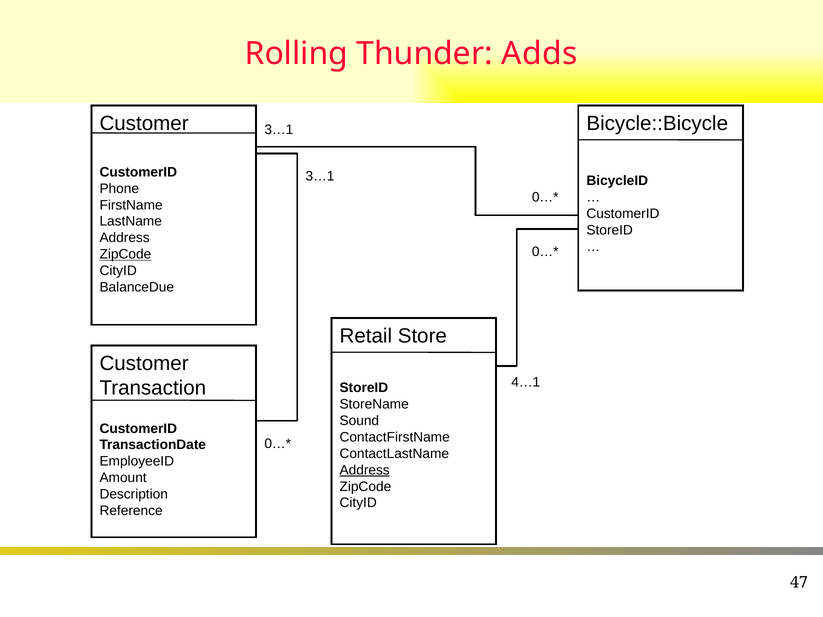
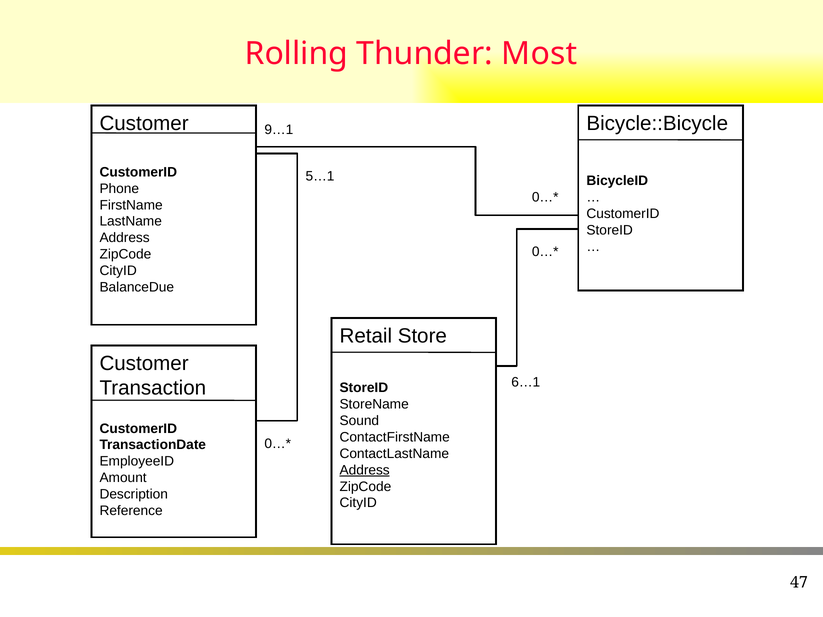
Adds: Adds -> Most
3…1 at (279, 130): 3…1 -> 9…1
3…1 at (320, 177): 3…1 -> 5…1
ZipCode at (125, 254) underline: present -> none
4…1: 4…1 -> 6…1
